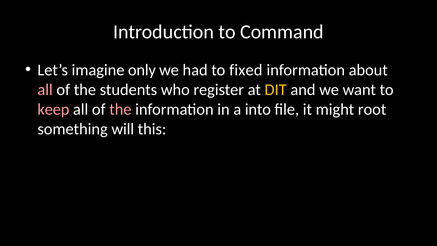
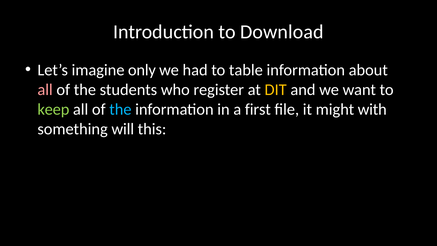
Command: Command -> Download
fixed: fixed -> table
keep colour: pink -> light green
the at (120, 109) colour: pink -> light blue
into: into -> first
root: root -> with
